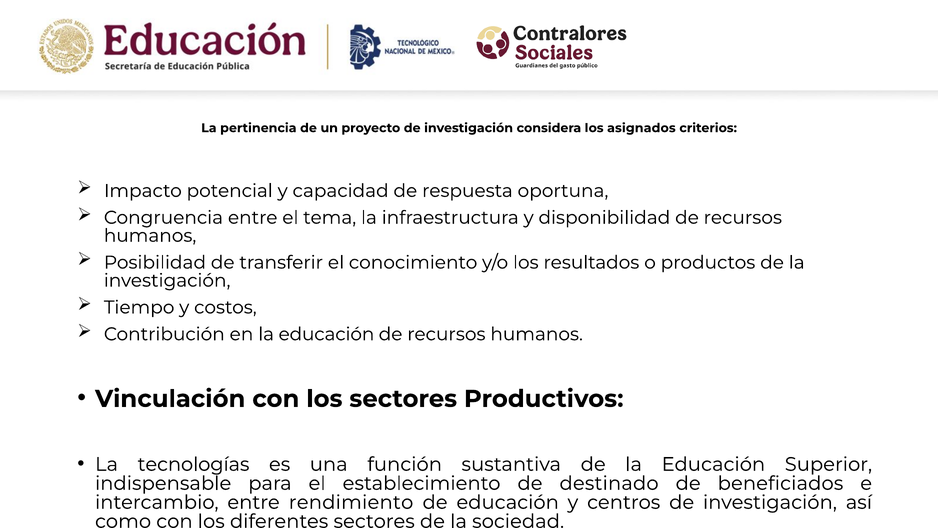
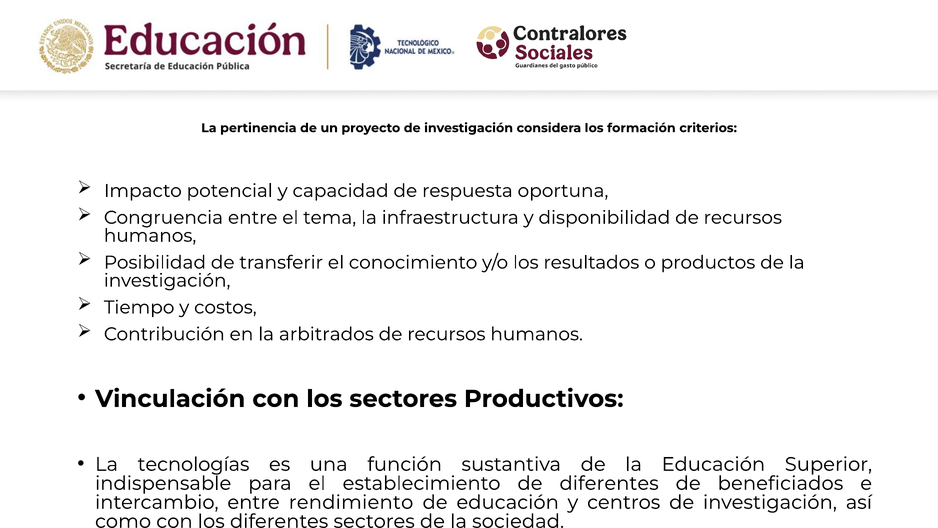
asignados: asignados -> formación
en la educación: educación -> arbitrados
de destinado: destinado -> diferentes
